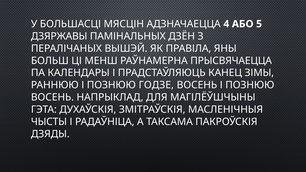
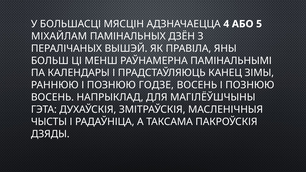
ДЗЯРЖАВЫ: ДЗЯРЖАВЫ -> МІХАЙЛАМ
ПРЫСВЯЧАЕЦЦА: ПРЫСВЯЧАЕЦЦА -> ПАМІНАЛЬНЫМІ
